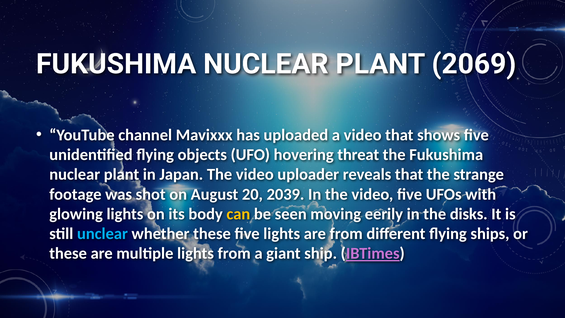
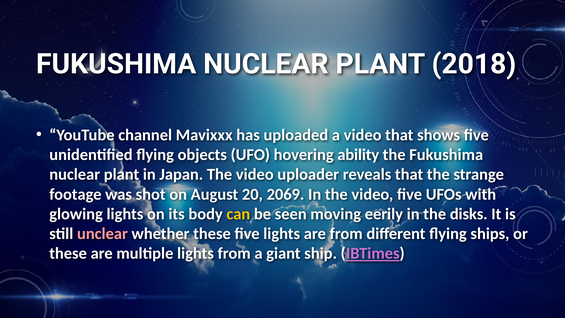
2069: 2069 -> 2018
threat: threat -> ability
2039: 2039 -> 2069
unclear colour: light blue -> pink
